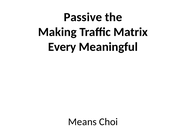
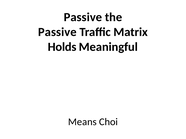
Making at (57, 32): Making -> Passive
Every: Every -> Holds
